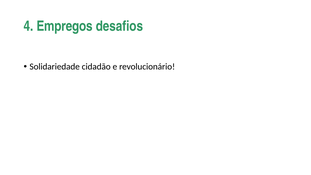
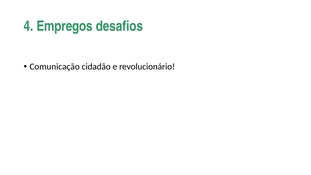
Solidariedade: Solidariedade -> Comunicação
